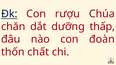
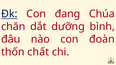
rượu: rượu -> đang
thấp: thấp -> bình
